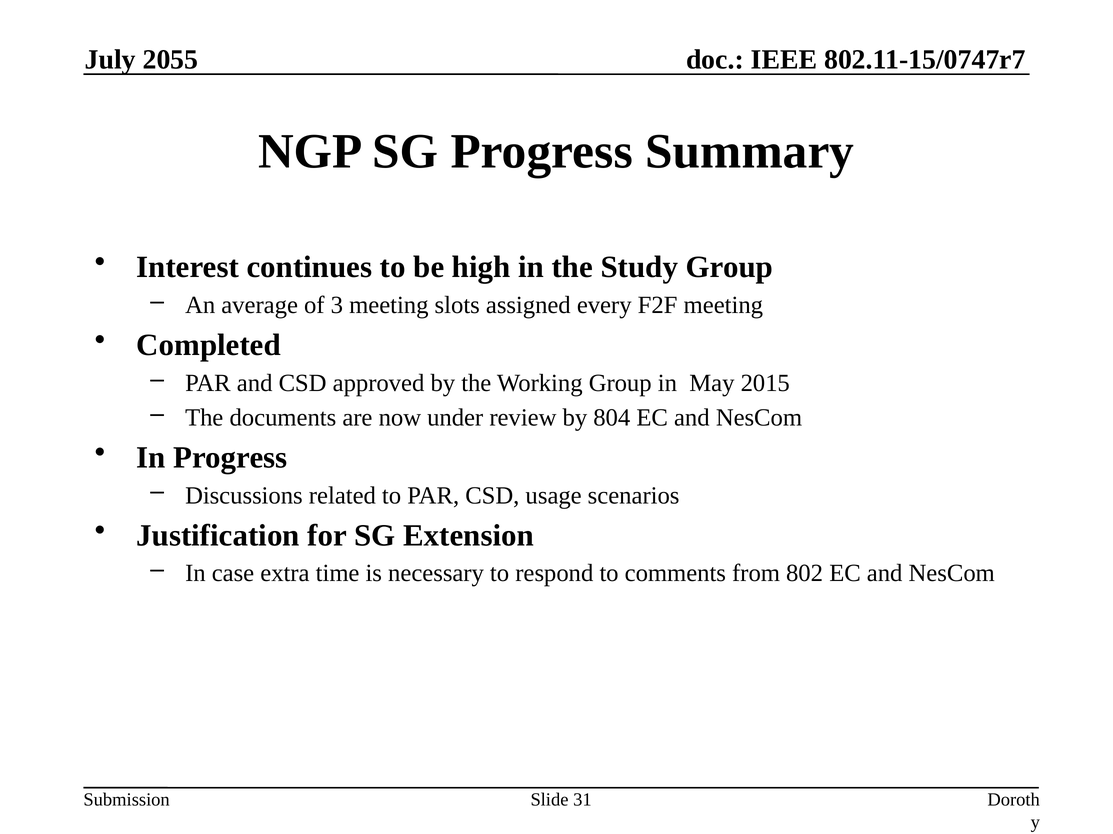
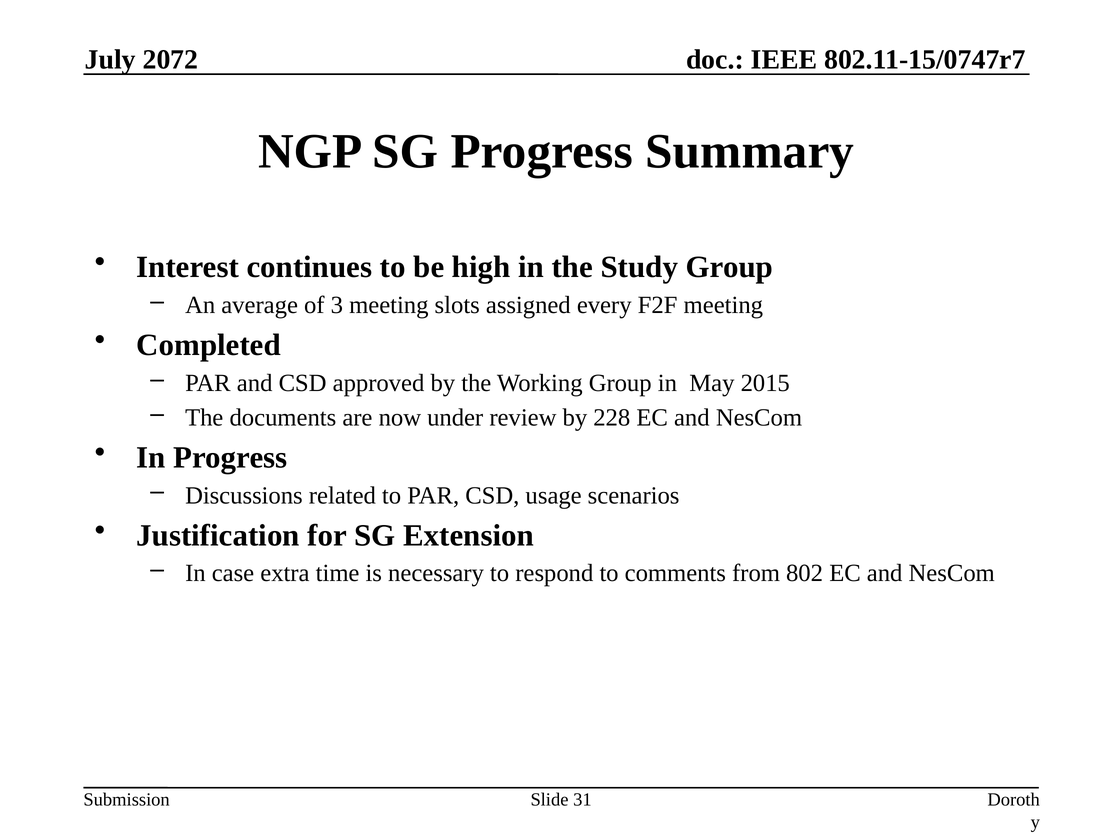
2055: 2055 -> 2072
804: 804 -> 228
